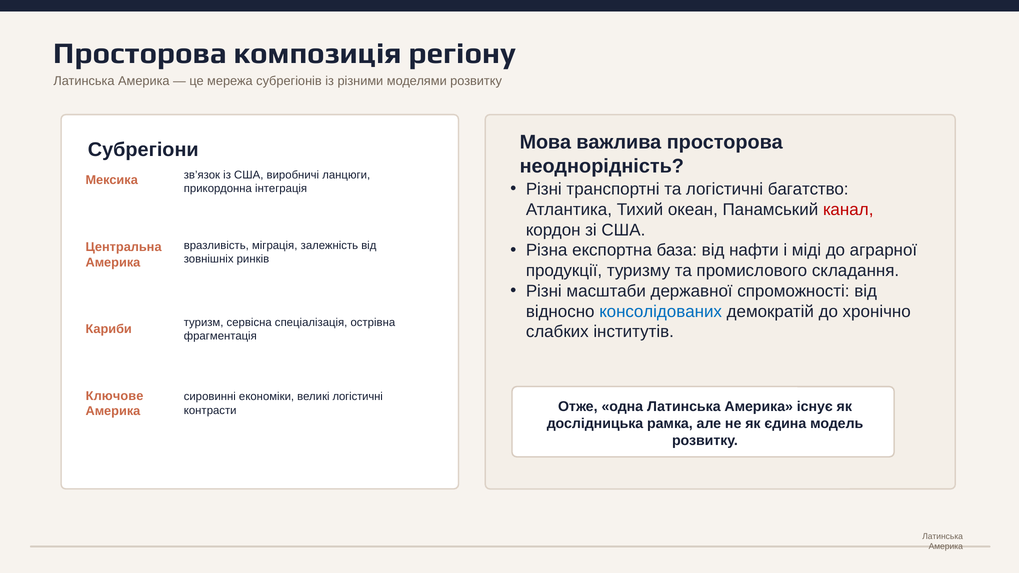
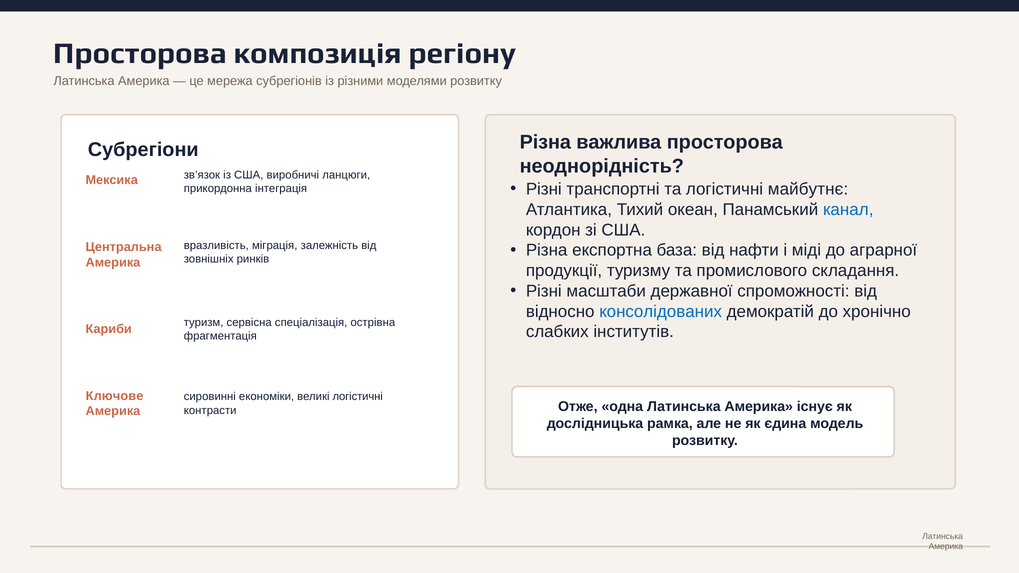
Мова at (545, 142): Мова -> Різна
багатство: багатство -> майбутнє
канал colour: red -> blue
